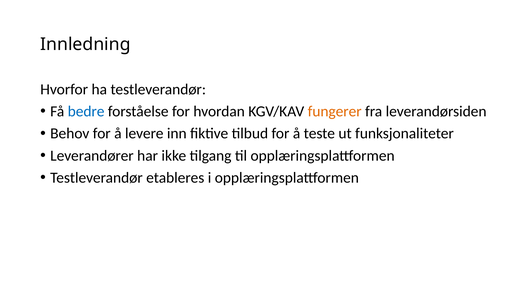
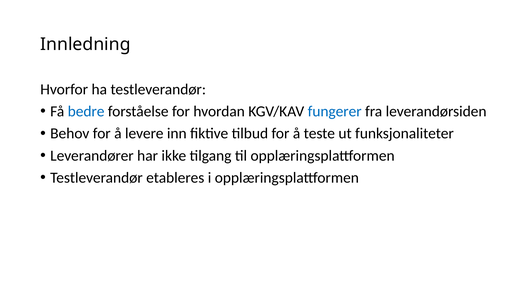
fungerer colour: orange -> blue
